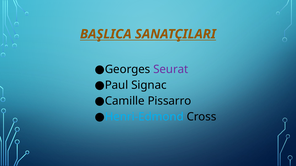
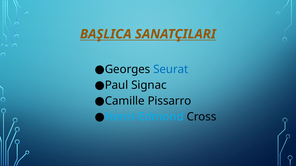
Seurat colour: purple -> blue
